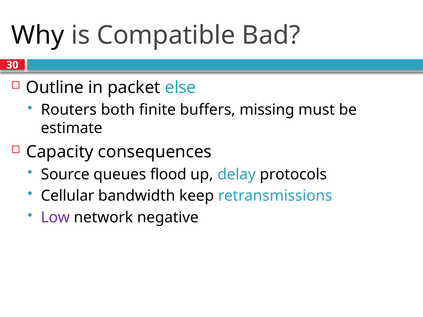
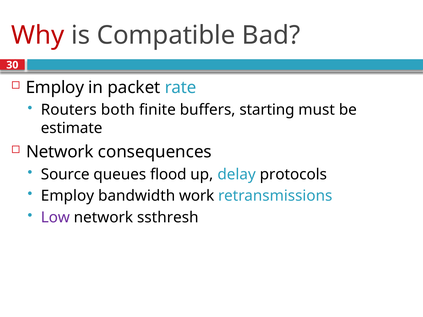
Why colour: black -> red
Outline at (55, 88): Outline -> Employ
else: else -> rate
missing: missing -> starting
Capacity at (60, 152): Capacity -> Network
Cellular at (68, 196): Cellular -> Employ
keep: keep -> work
negative: negative -> ssthresh
